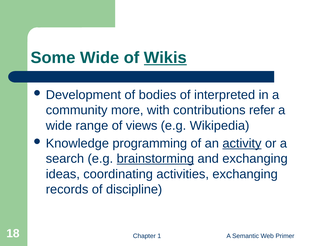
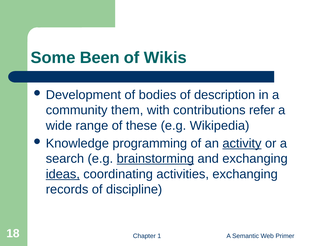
Some Wide: Wide -> Been
Wikis underline: present -> none
interpreted: interpreted -> description
more: more -> them
views: views -> these
ideas underline: none -> present
